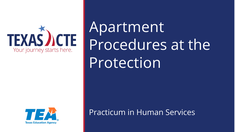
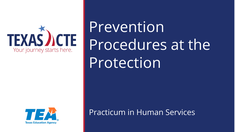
Apartment: Apartment -> Prevention
